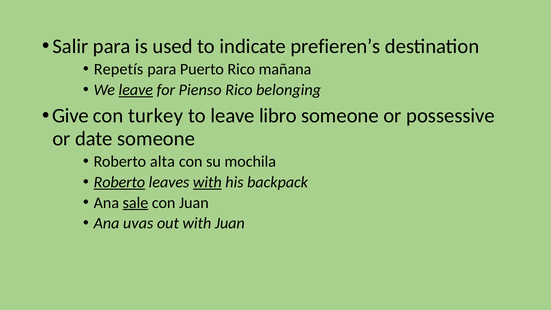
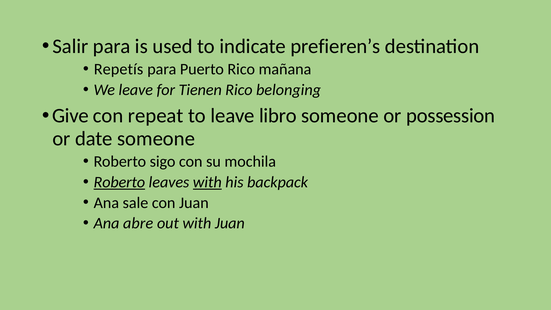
leave at (136, 90) underline: present -> none
Pienso: Pienso -> Tienen
turkey: turkey -> repeat
possessive: possessive -> possession
alta: alta -> sigo
sale underline: present -> none
uvas: uvas -> abre
